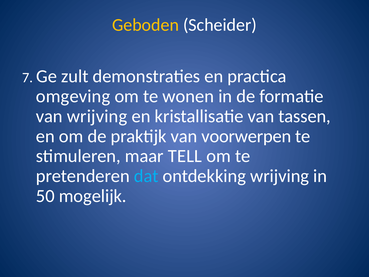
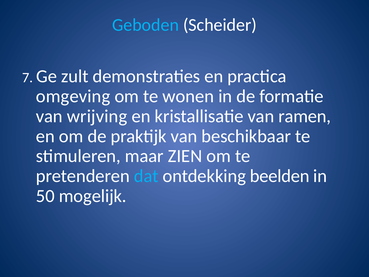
Geboden colour: yellow -> light blue
tassen: tassen -> ramen
voorwerpen: voorwerpen -> beschikbaar
TELL: TELL -> ZIEN
ontdekking wrijving: wrijving -> beelden
